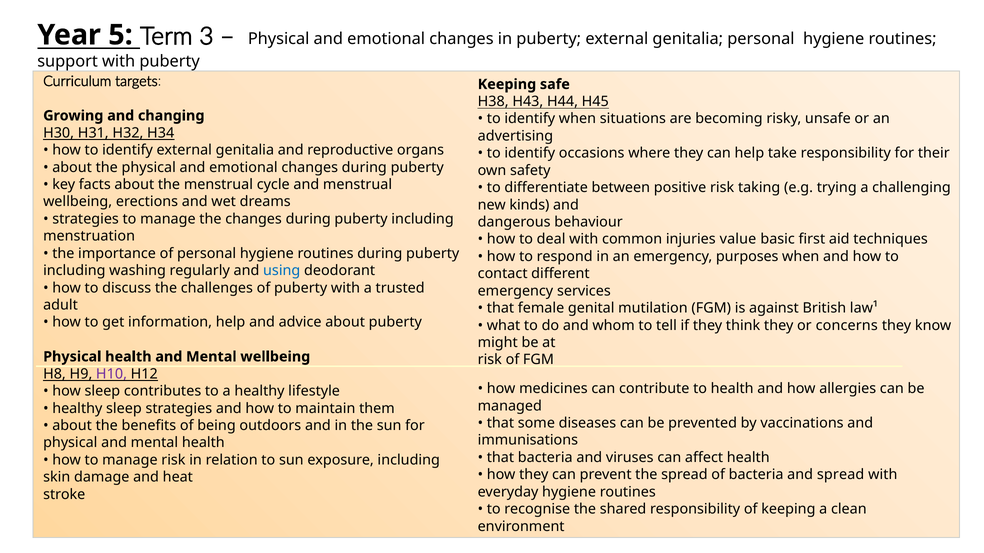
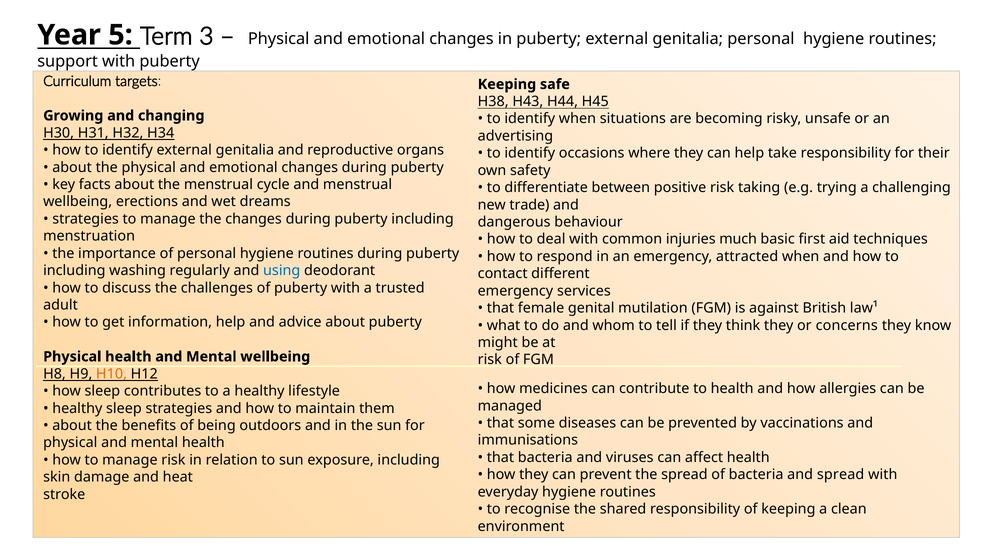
kinds: kinds -> trade
value: value -> much
purposes: purposes -> attracted
H10 colour: purple -> orange
